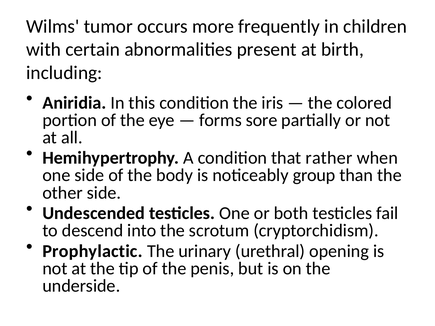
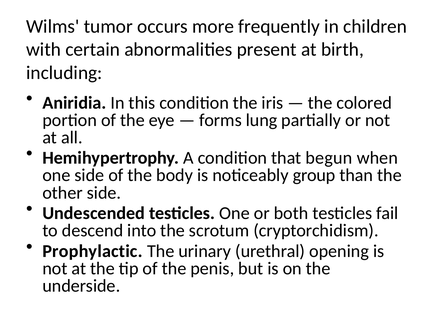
sore: sore -> lung
rather: rather -> begun
